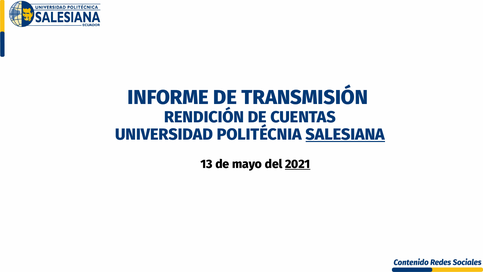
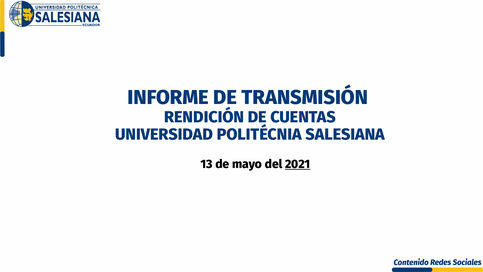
SALESIANA underline: present -> none
